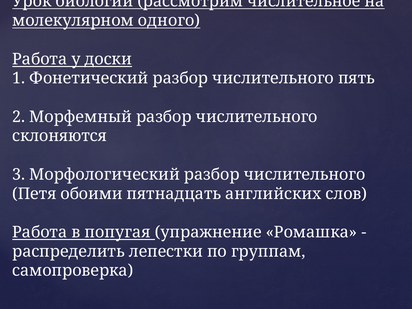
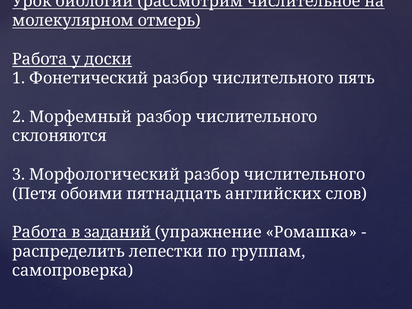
одного: одного -> отмерь
попугая: попугая -> заданий
